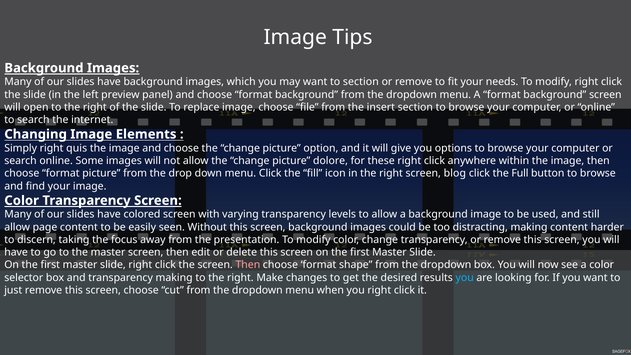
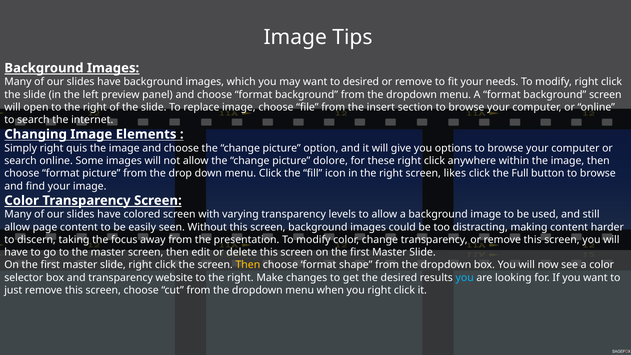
to section: section -> desired
blog: blog -> likes
Then at (248, 265) colour: pink -> yellow
transparency making: making -> website
